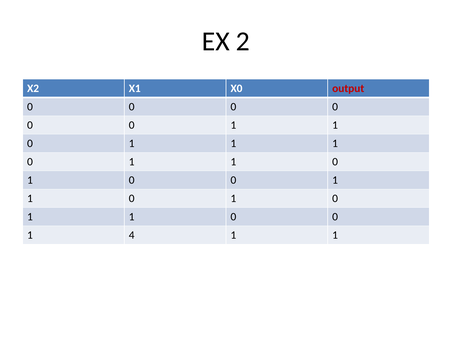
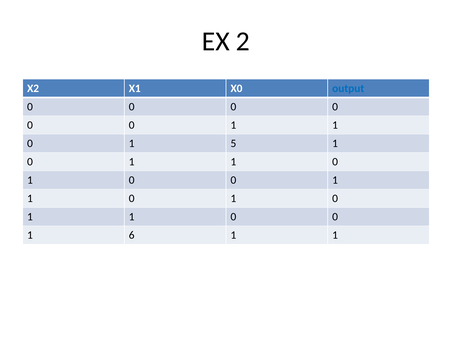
output colour: red -> blue
1 at (233, 143): 1 -> 5
4: 4 -> 6
